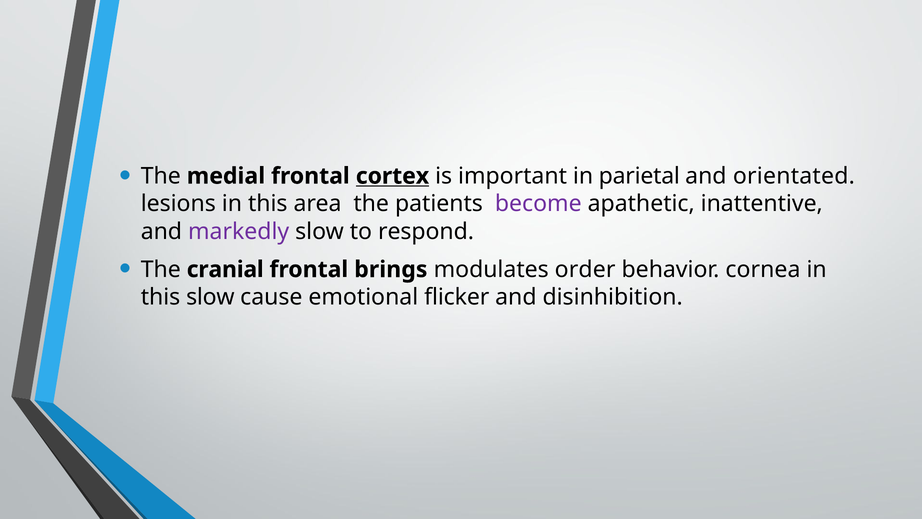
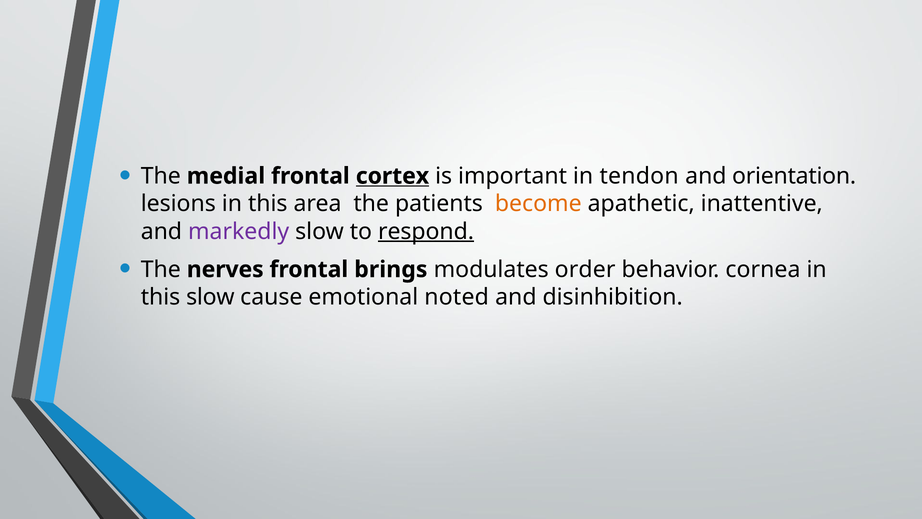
parietal: parietal -> tendon
orientated: orientated -> orientation
become colour: purple -> orange
respond underline: none -> present
cranial: cranial -> nerves
flicker: flicker -> noted
